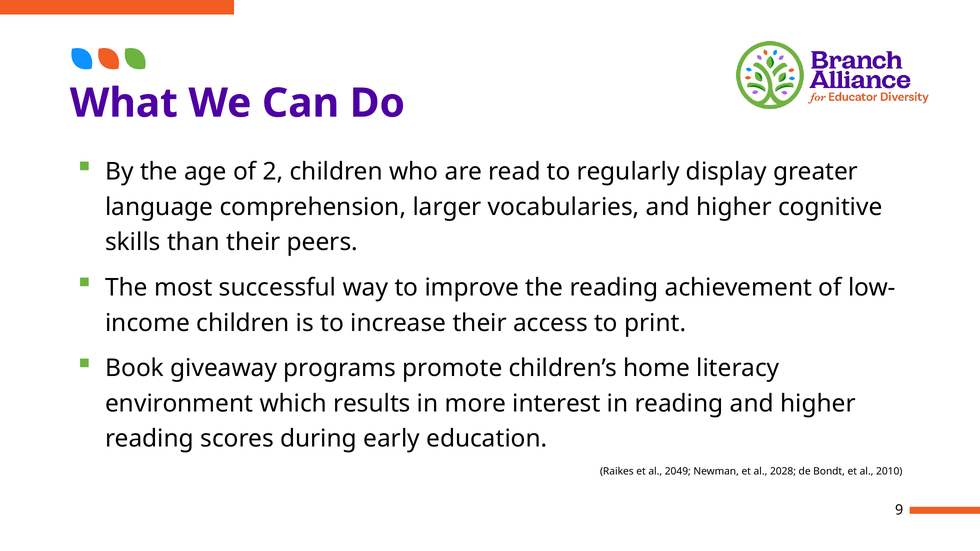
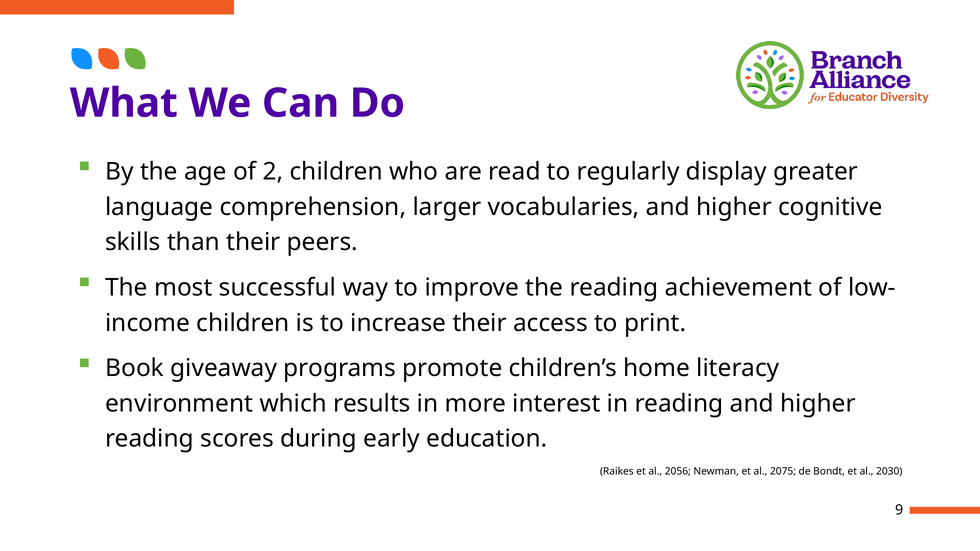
2049: 2049 -> 2056
2028: 2028 -> 2075
2010: 2010 -> 2030
